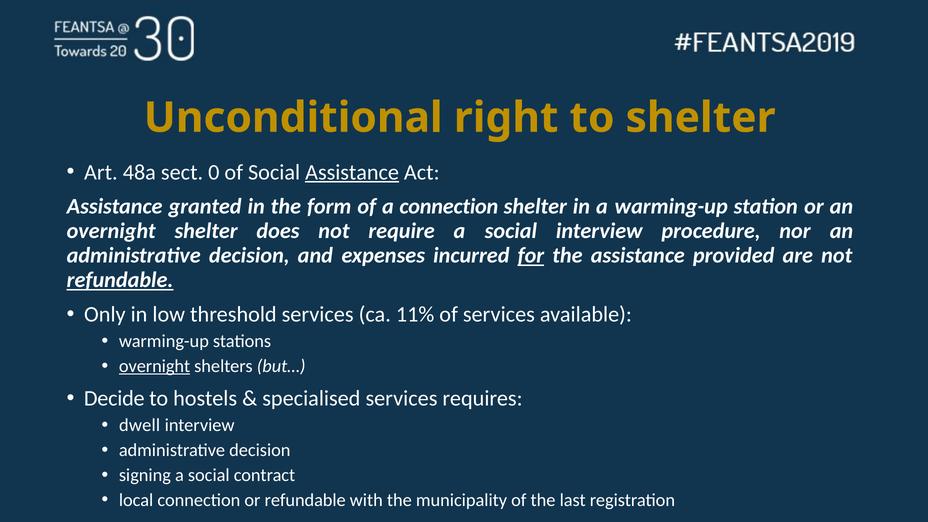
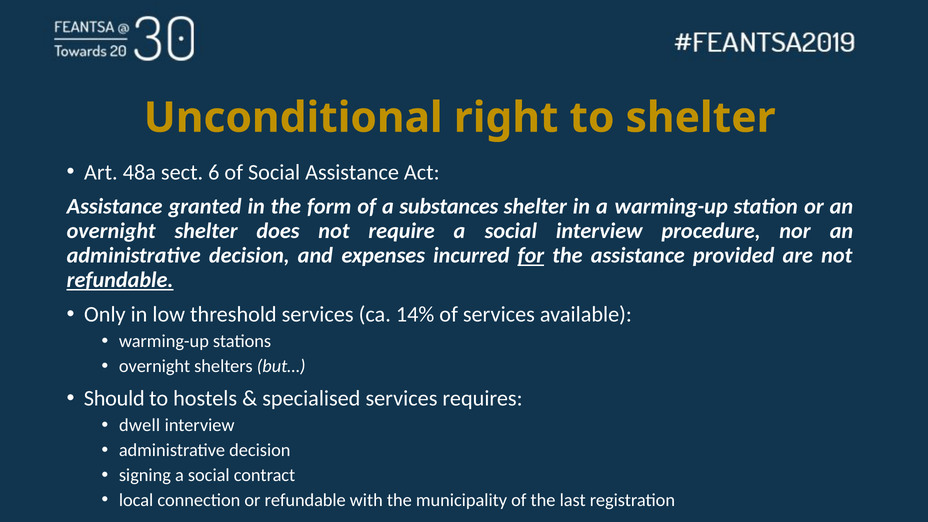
0: 0 -> 6
Assistance at (352, 172) underline: present -> none
a connection: connection -> substances
11%: 11% -> 14%
overnight at (155, 366) underline: present -> none
Decide: Decide -> Should
